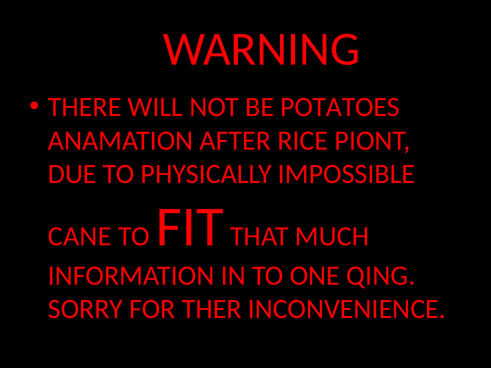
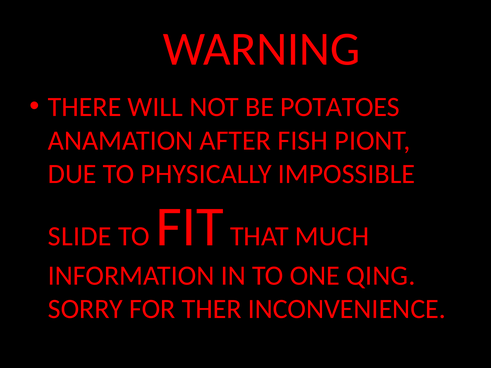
RICE: RICE -> FISH
CANE: CANE -> SLIDE
